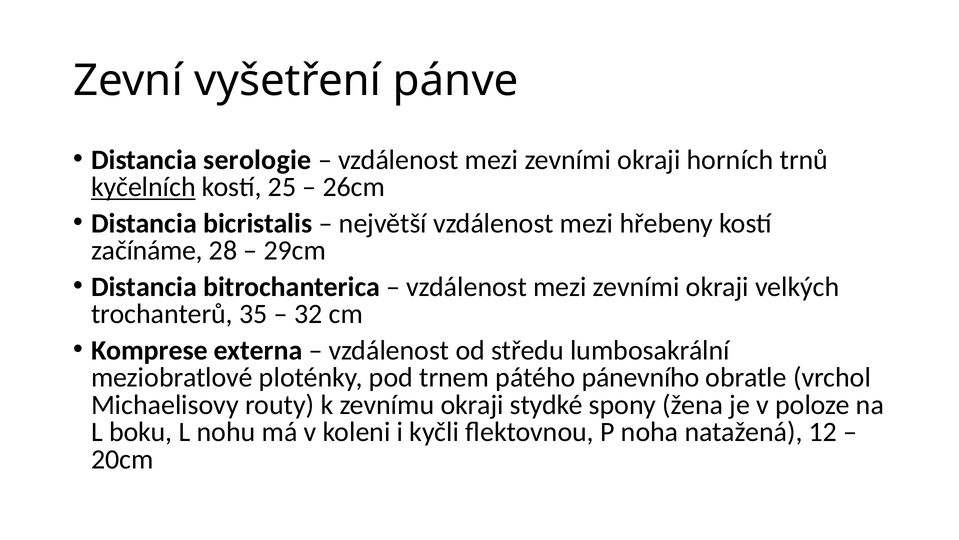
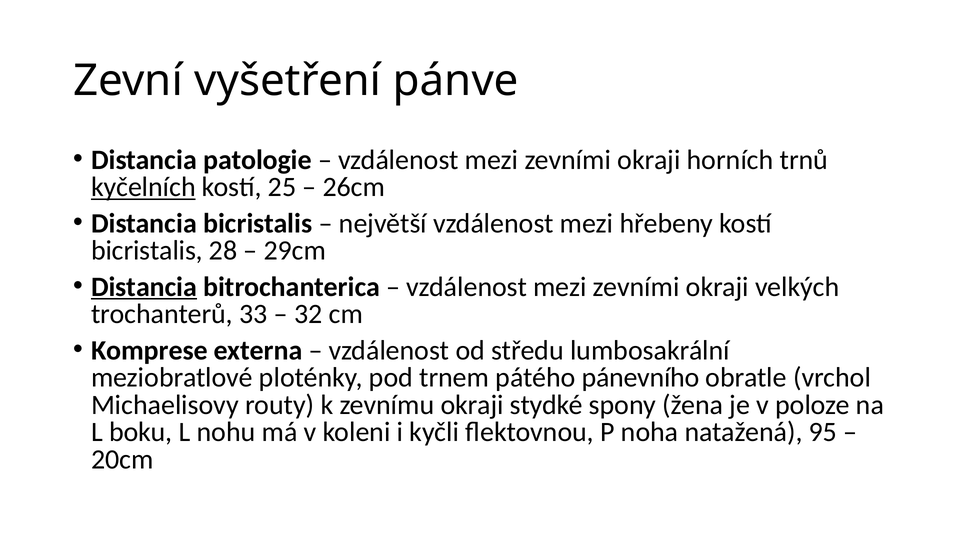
serologie: serologie -> patologie
začínáme at (147, 250): začínáme -> bicristalis
Distancia at (144, 287) underline: none -> present
35: 35 -> 33
12: 12 -> 95
